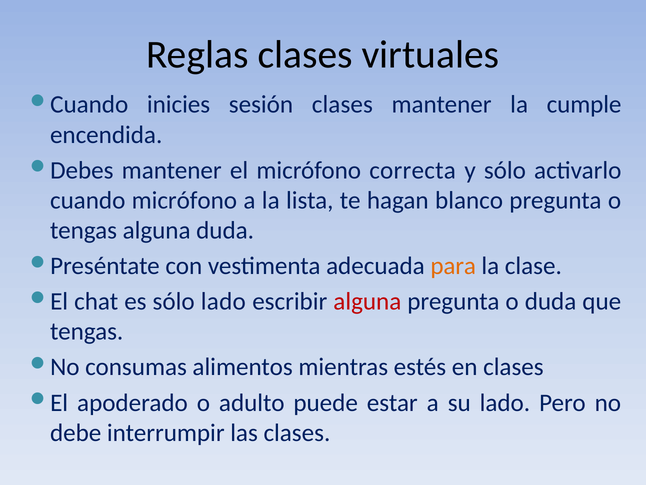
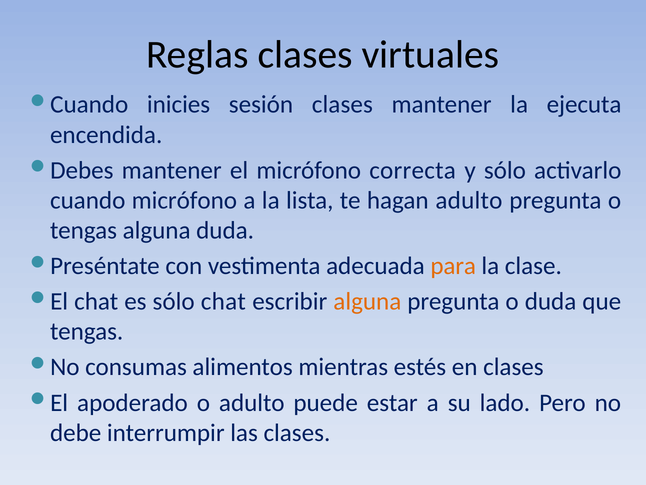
cumple: cumple -> ejecuta
hagan blanco: blanco -> adulto
sólo lado: lado -> chat
alguna at (367, 301) colour: red -> orange
